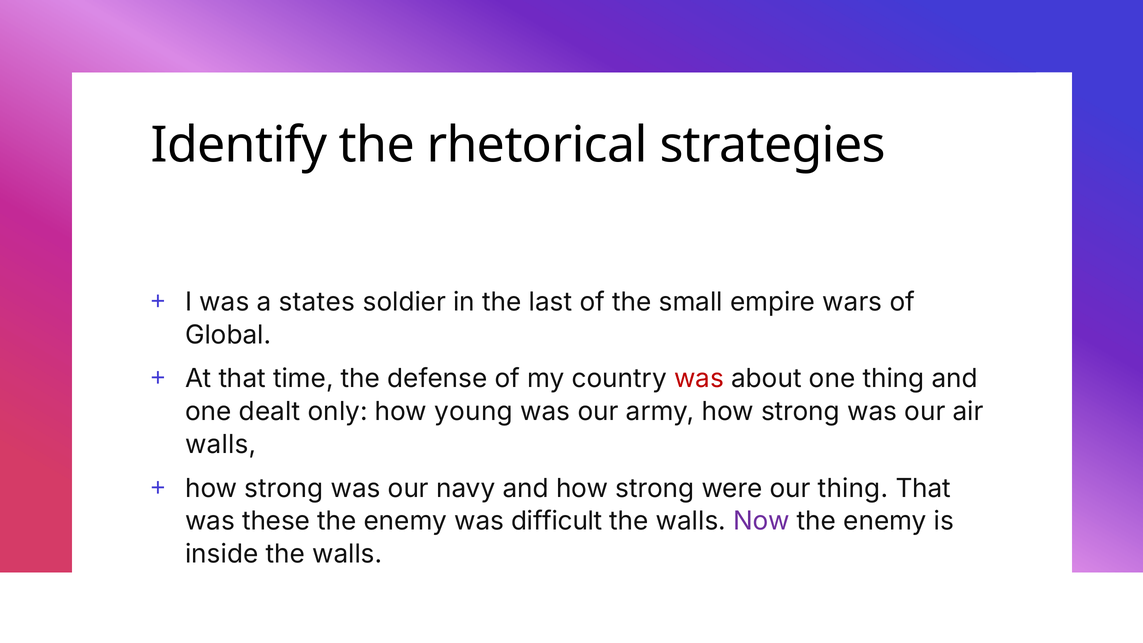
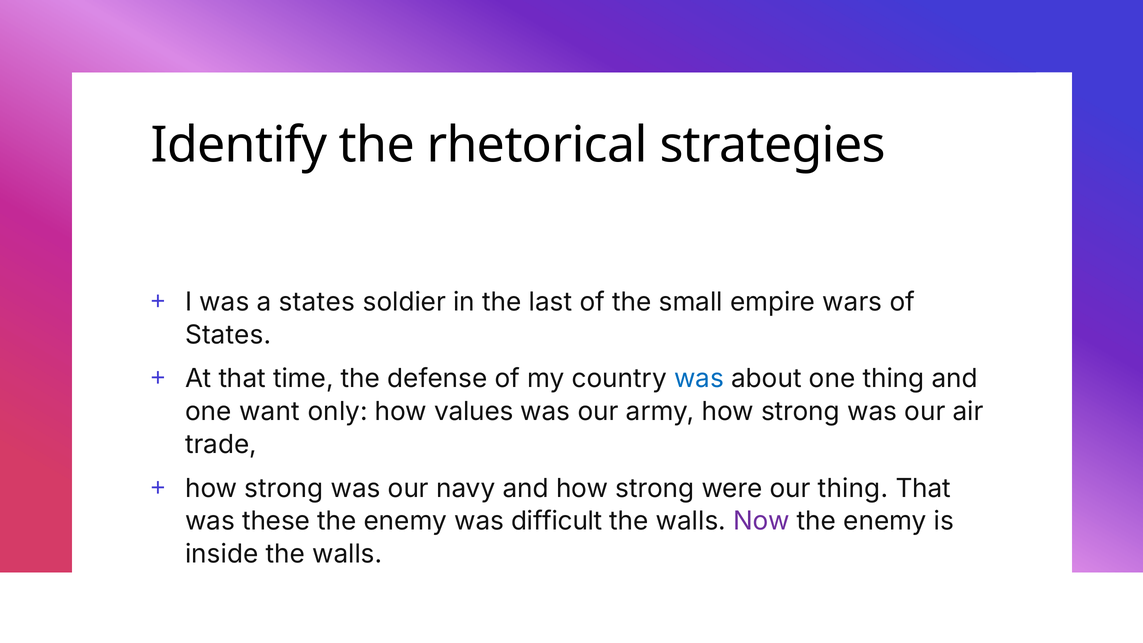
Global at (228, 335): Global -> States
was at (699, 379) colour: red -> blue
dealt: dealt -> want
young: young -> values
walls at (221, 445): walls -> trade
